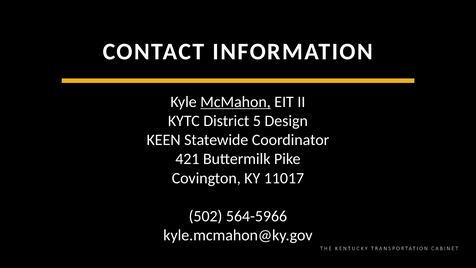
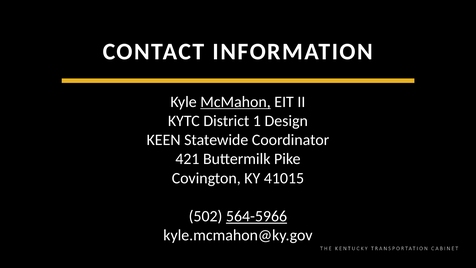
5: 5 -> 1
11017: 11017 -> 41015
564-5966 underline: none -> present
